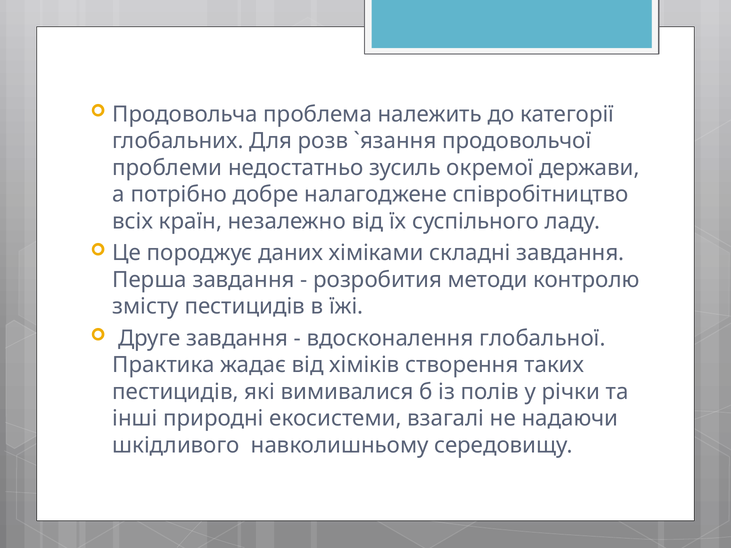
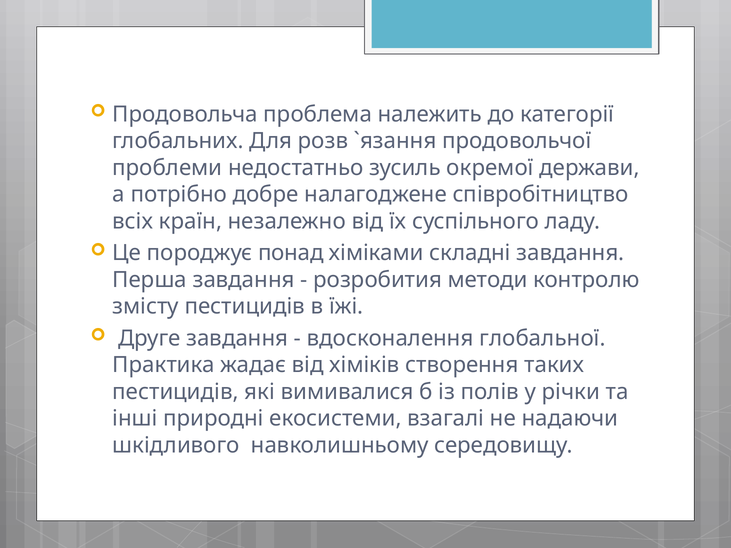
даних: даних -> понад
